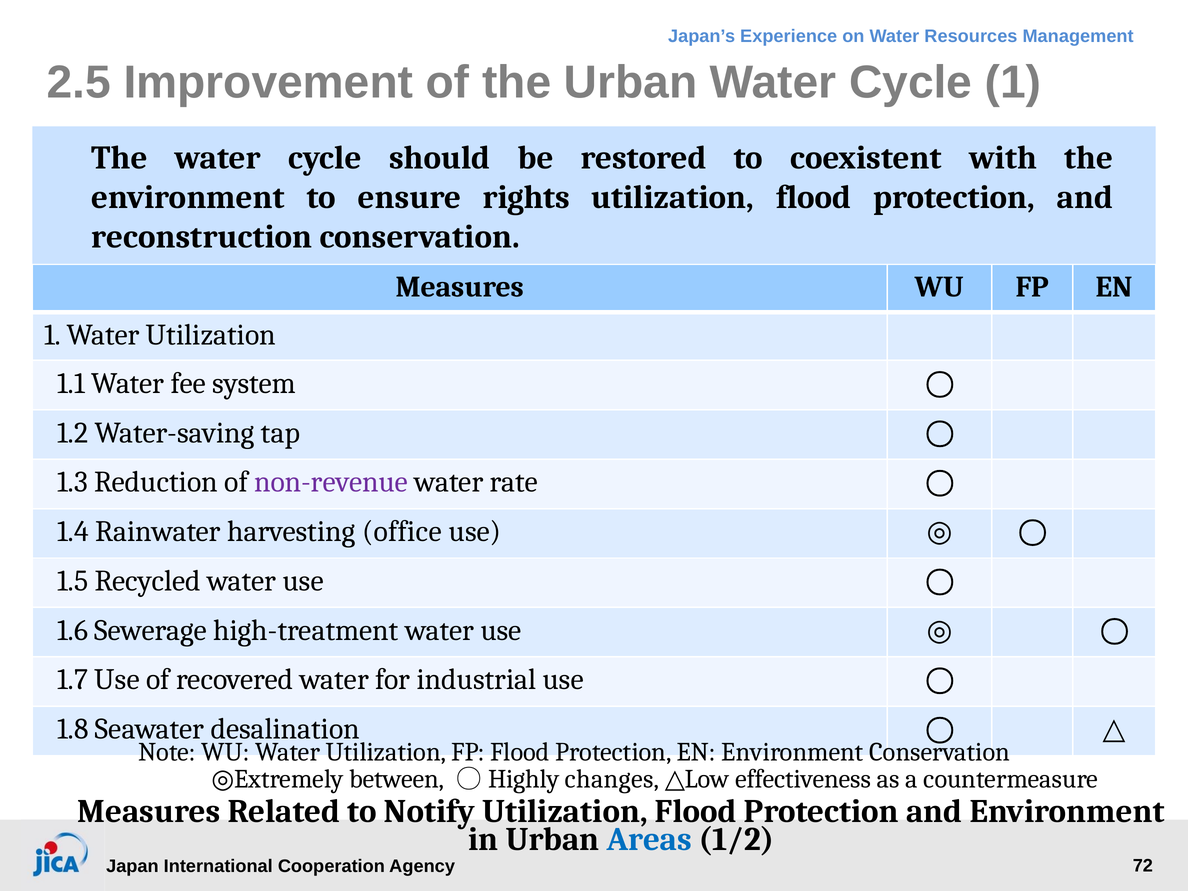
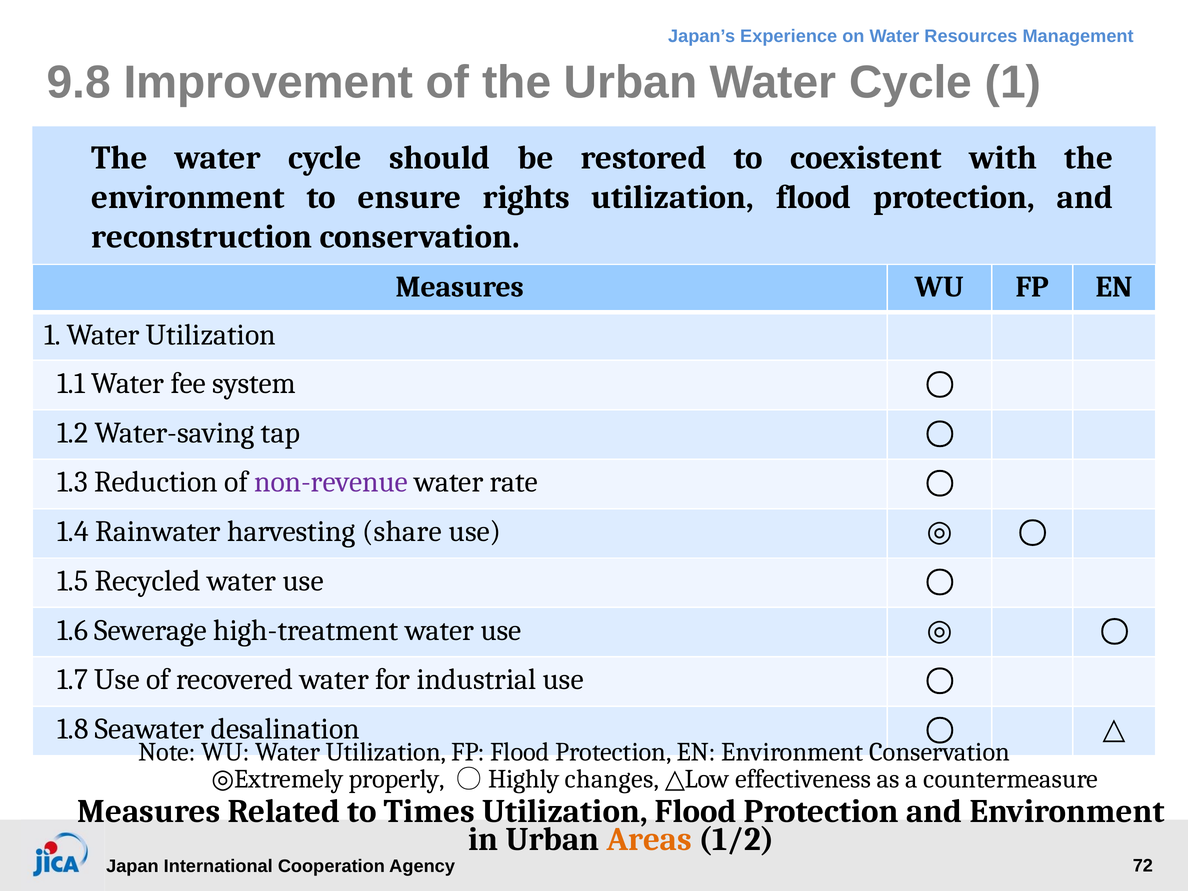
2.5: 2.5 -> 9.8
office: office -> share
between: between -> properly
Notify: Notify -> Times
Areas colour: blue -> orange
